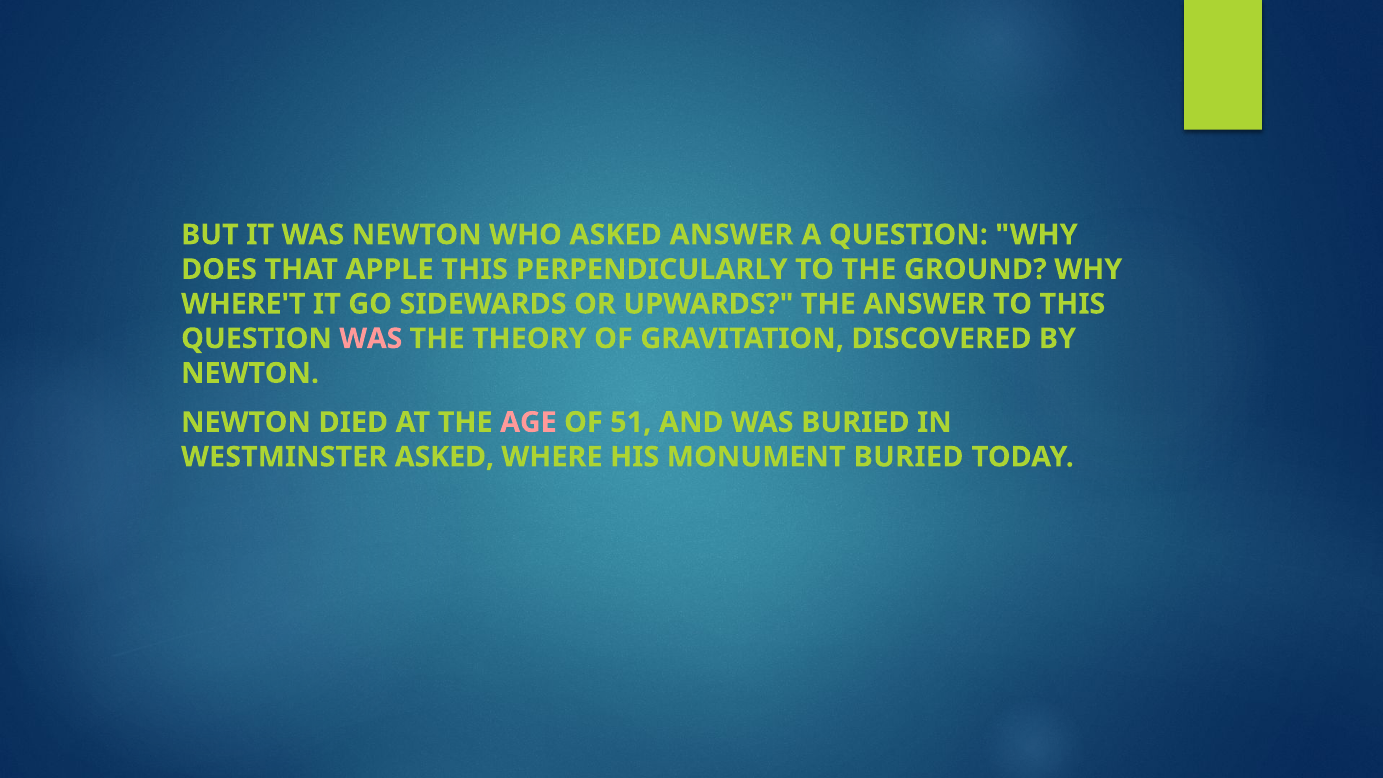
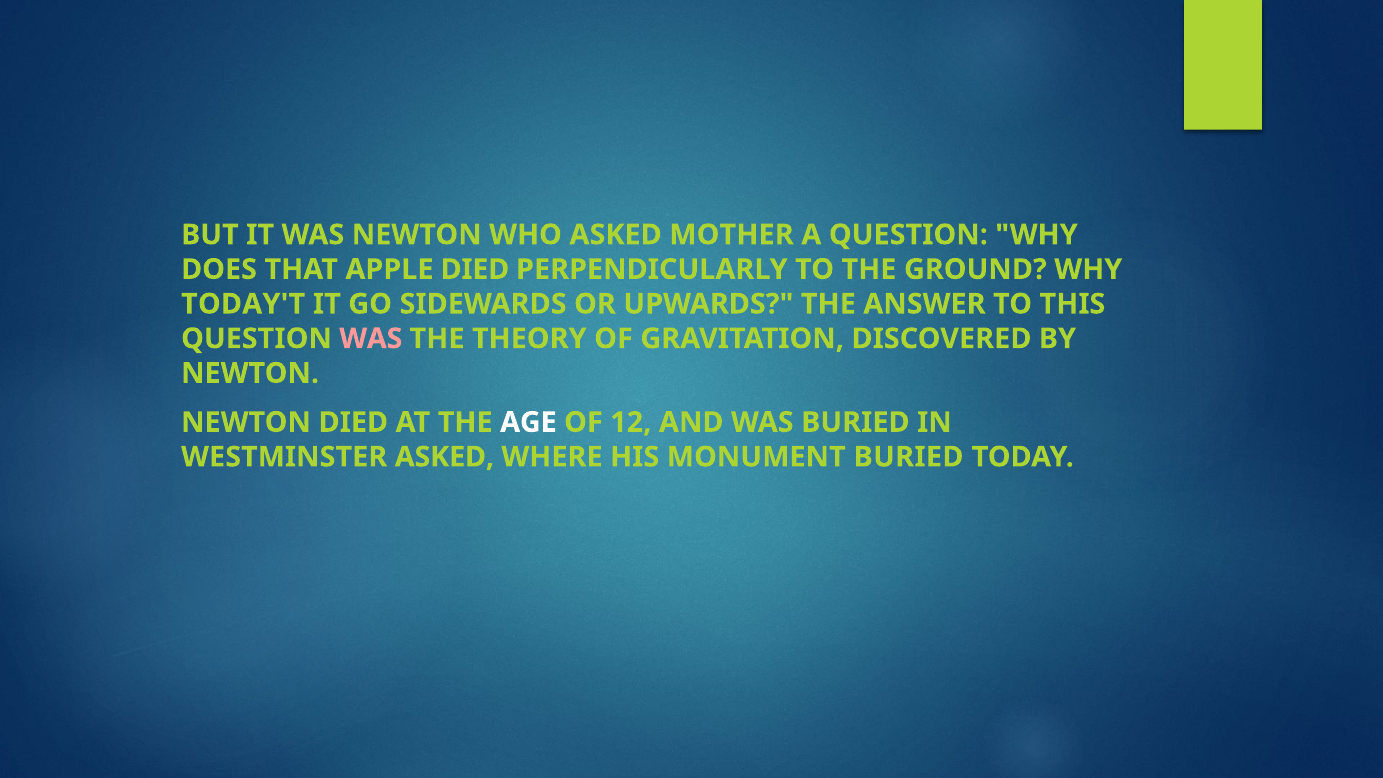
ASKED ANSWER: ANSWER -> MOTHER
APPLE THIS: THIS -> DIED
WHERE'T: WHERE'T -> TODAY'T
AGE colour: pink -> white
51: 51 -> 12
